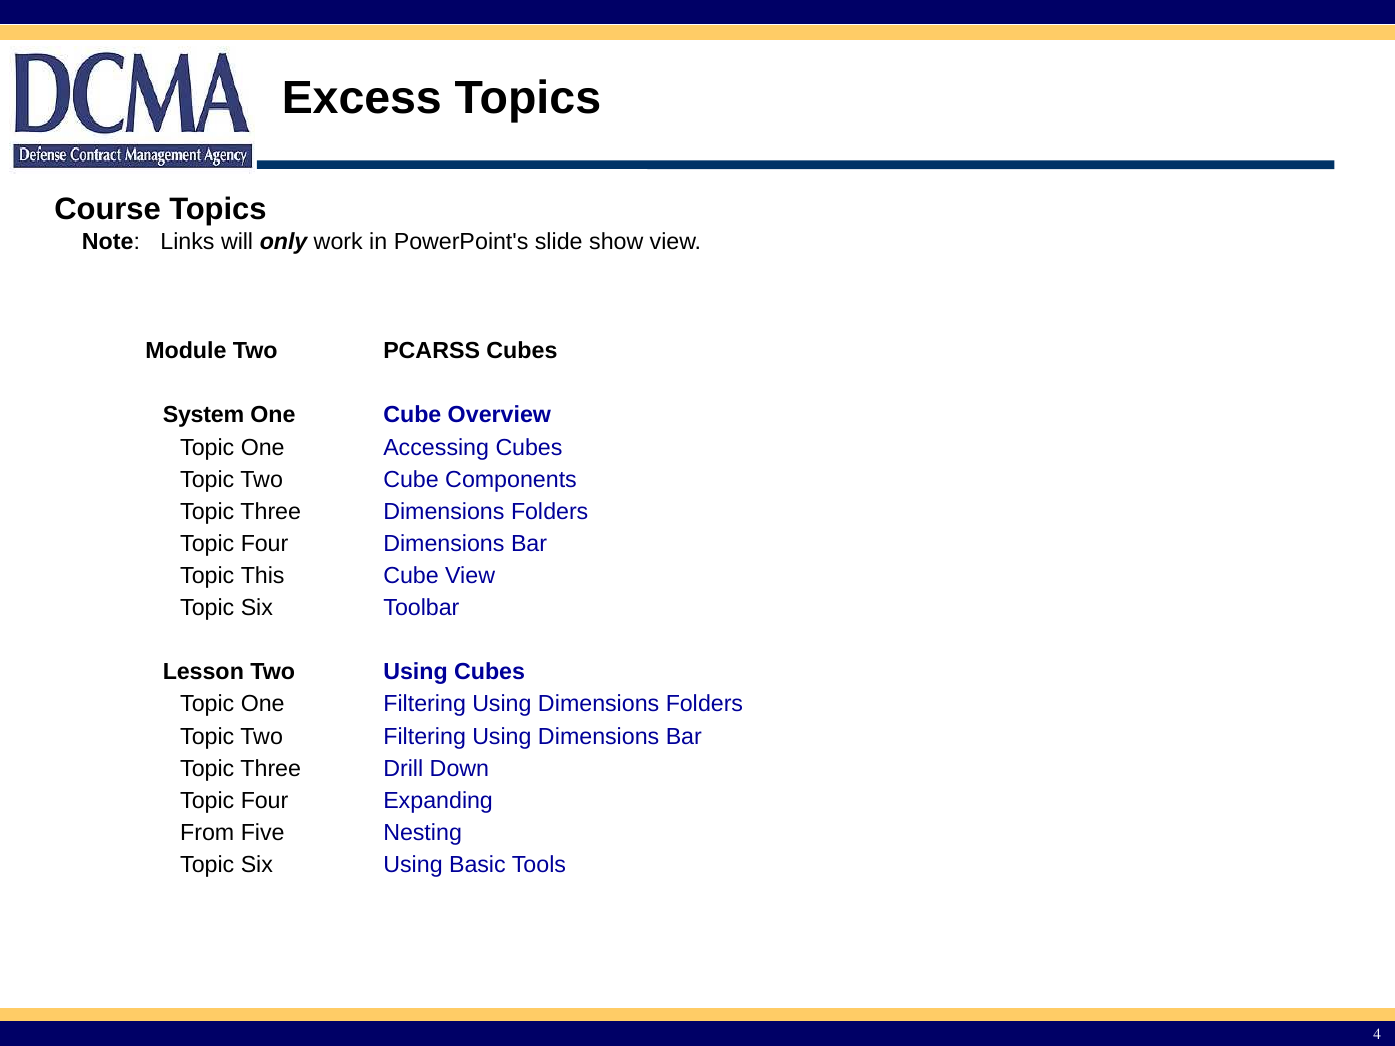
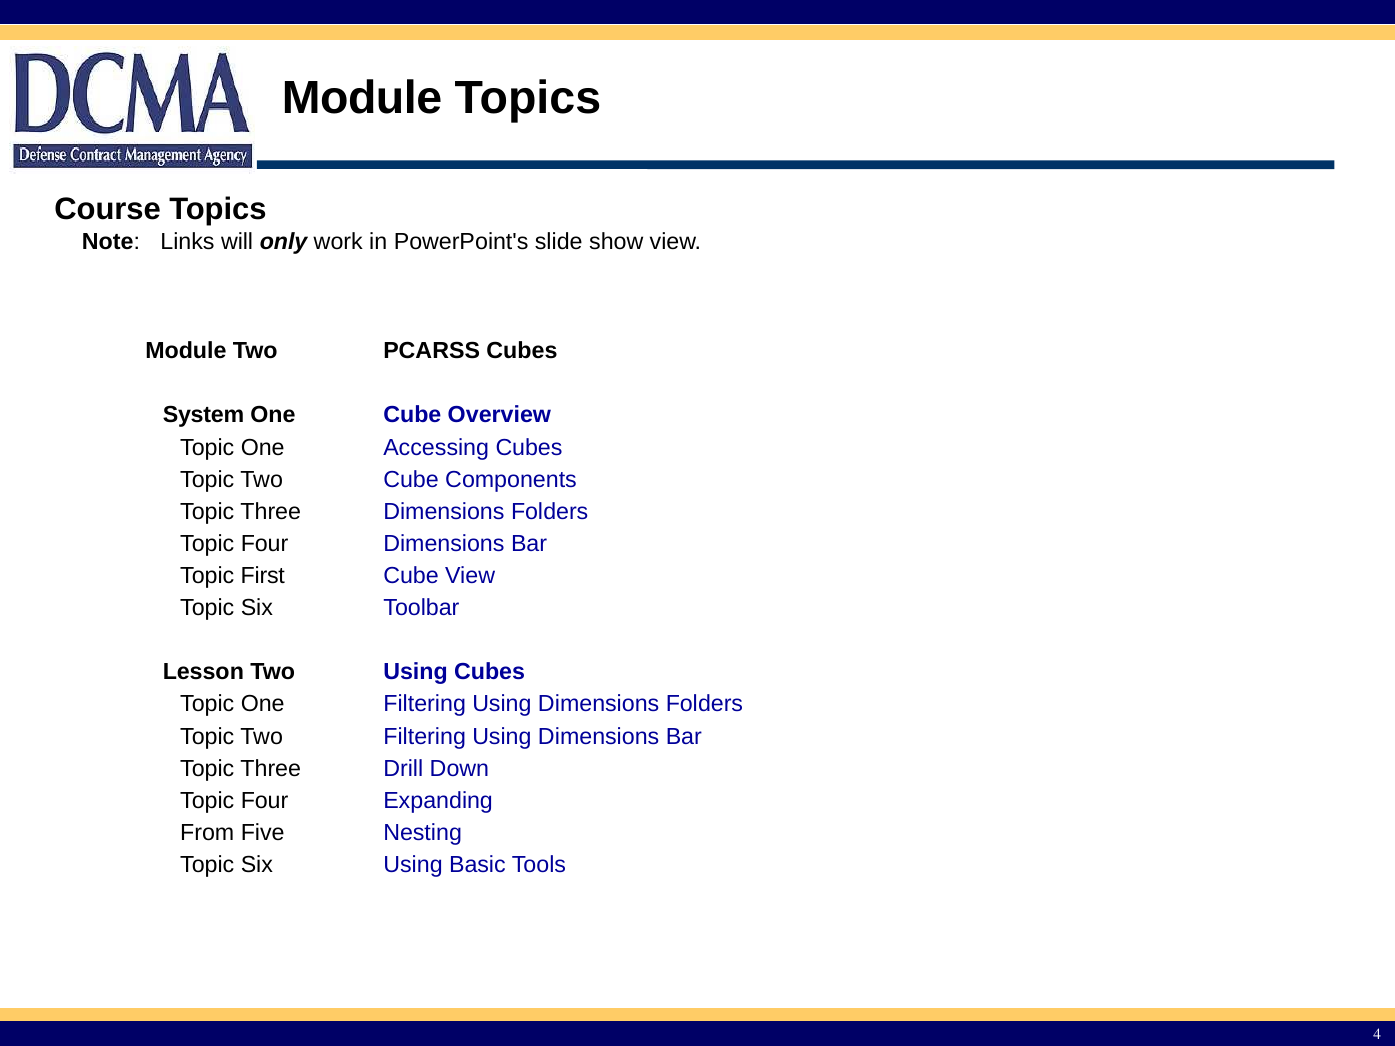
Excess at (362, 98): Excess -> Module
This: This -> First
